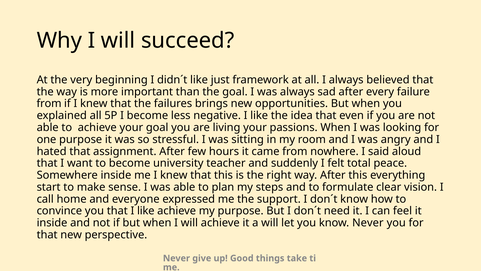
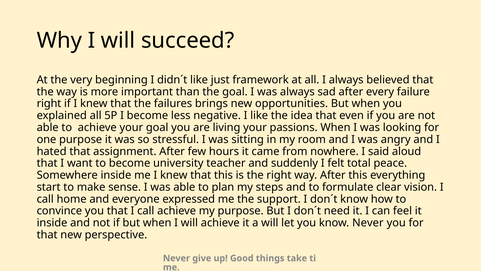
from at (49, 104): from -> right
that I like: like -> call
